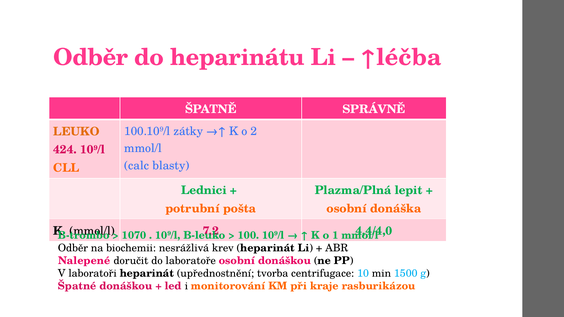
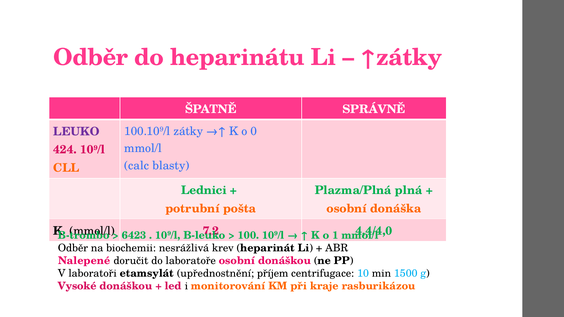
↑léčba: ↑léčba -> ↑zátky
2: 2 -> 0
LEUKO colour: orange -> purple
lepit: lepit -> plná
1070: 1070 -> 6423
laboratoři heparinát: heparinát -> etamsylát
tvorba: tvorba -> příjem
Špatné: Špatné -> Vysoké
